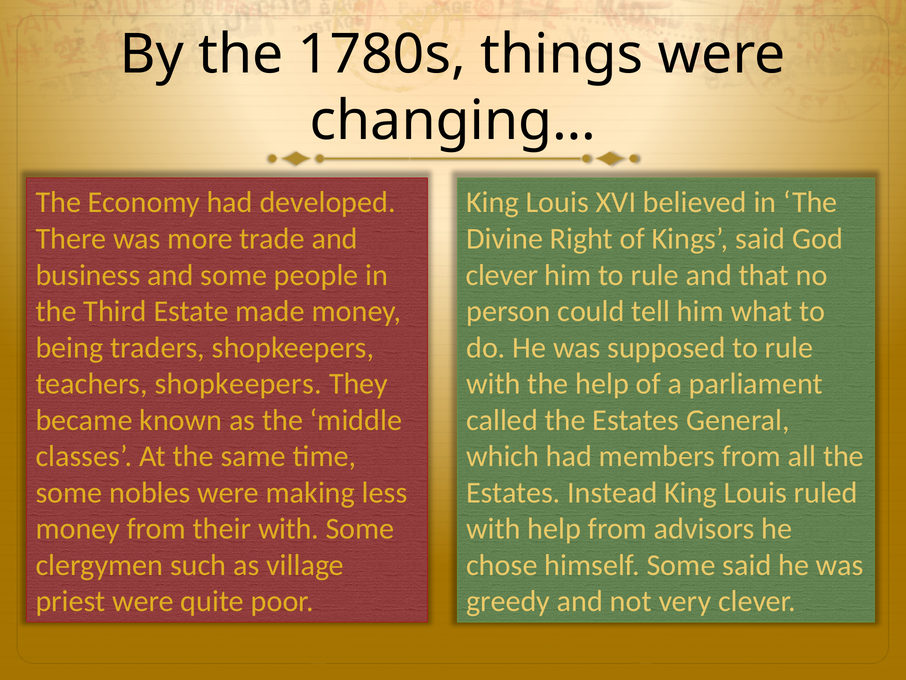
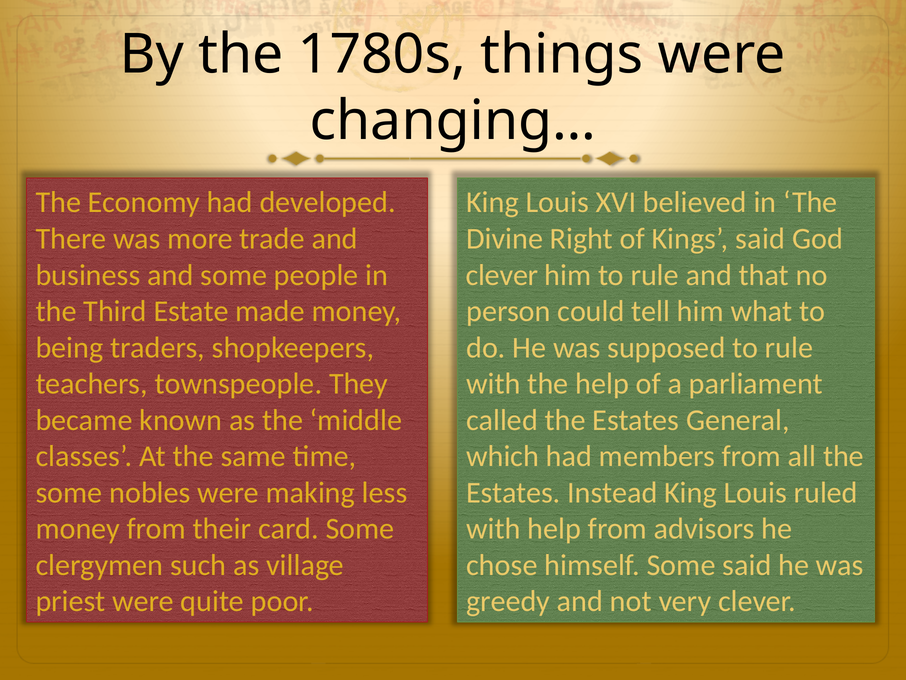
teachers shopkeepers: shopkeepers -> townspeople
their with: with -> card
